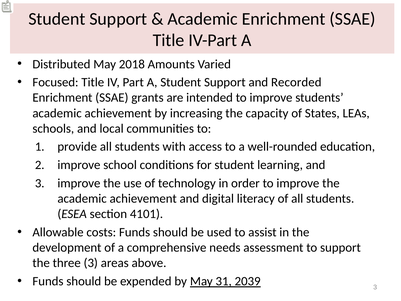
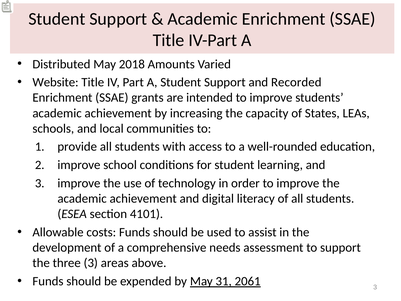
Focused: Focused -> Website
2039: 2039 -> 2061
